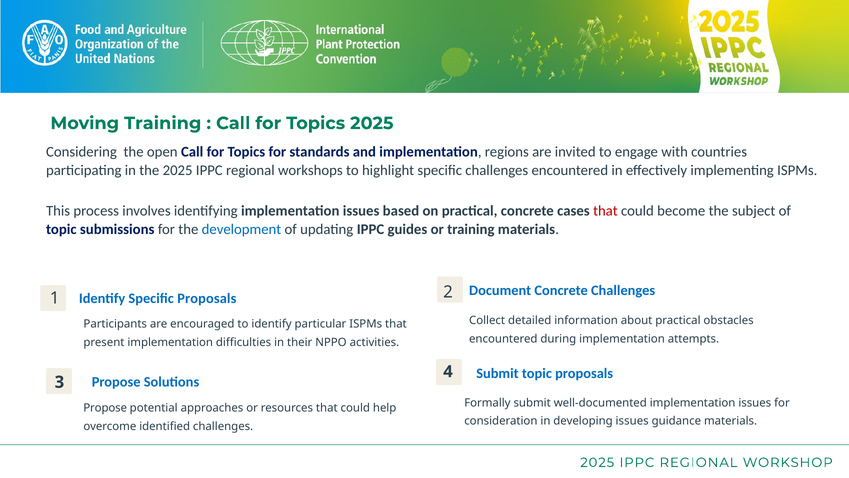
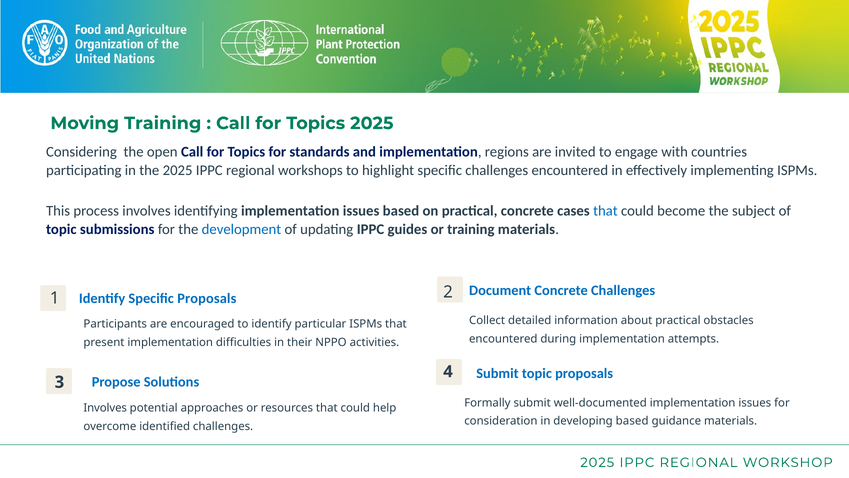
that at (605, 211) colour: red -> blue
Propose at (105, 407): Propose -> Involves
developing issues: issues -> based
